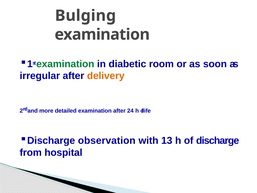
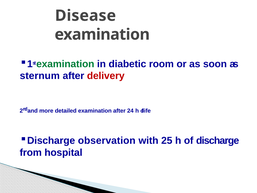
Bulging: Bulging -> Disease
irregular: irregular -> sternum
delivery colour: orange -> red
13: 13 -> 25
